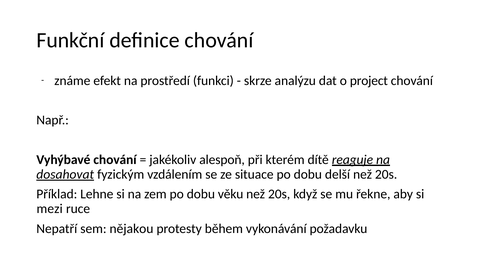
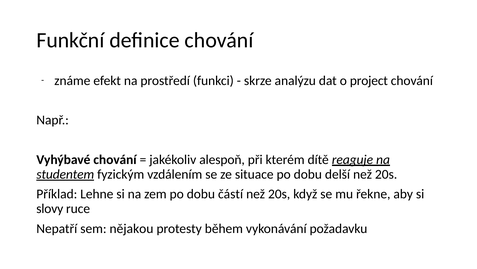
dosahovat: dosahovat -> studentem
věku: věku -> částí
mezi: mezi -> slovy
